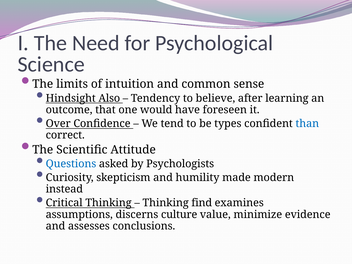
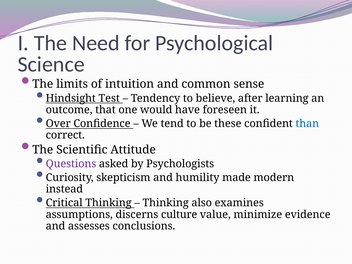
Also: Also -> Test
types: types -> these
Questions colour: blue -> purple
find: find -> also
